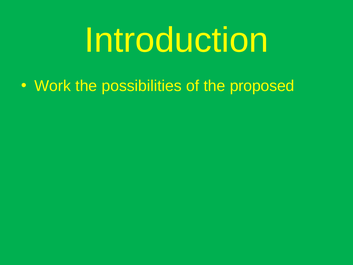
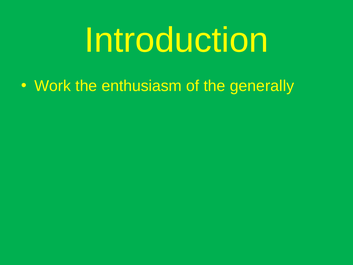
possibilities: possibilities -> enthusiasm
proposed: proposed -> generally
